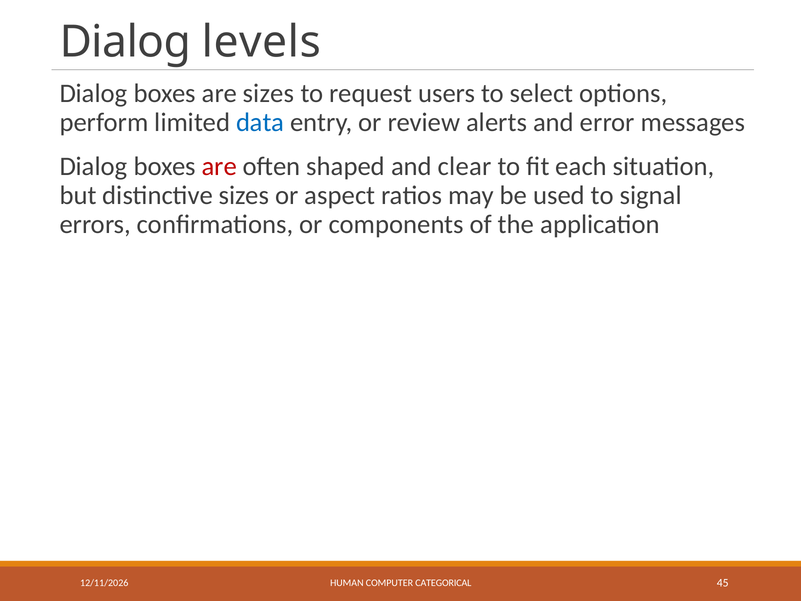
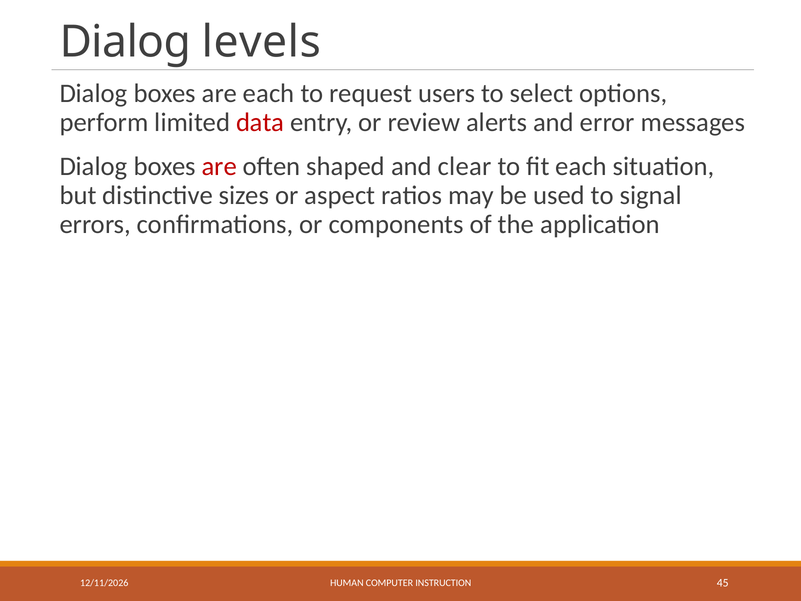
are sizes: sizes -> each
data colour: blue -> red
CATEGORICAL: CATEGORICAL -> INSTRUCTION
